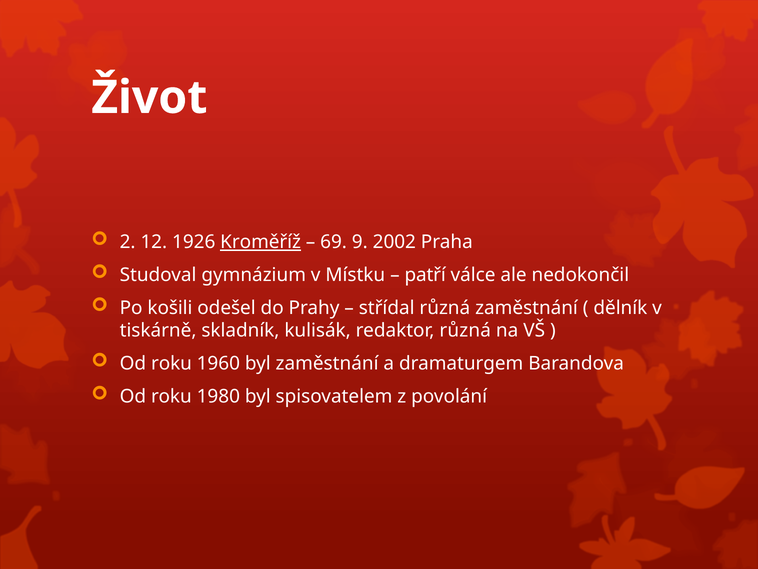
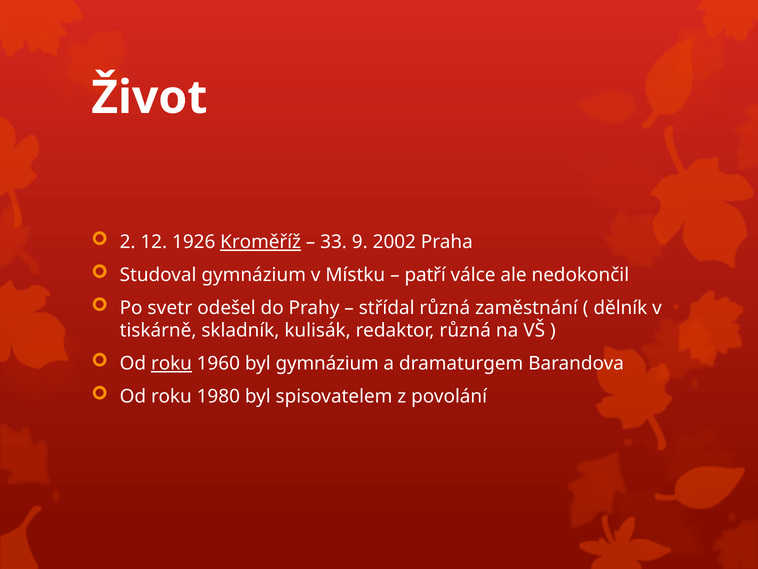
69: 69 -> 33
košili: košili -> svetr
roku at (171, 363) underline: none -> present
byl zaměstnání: zaměstnání -> gymnázium
